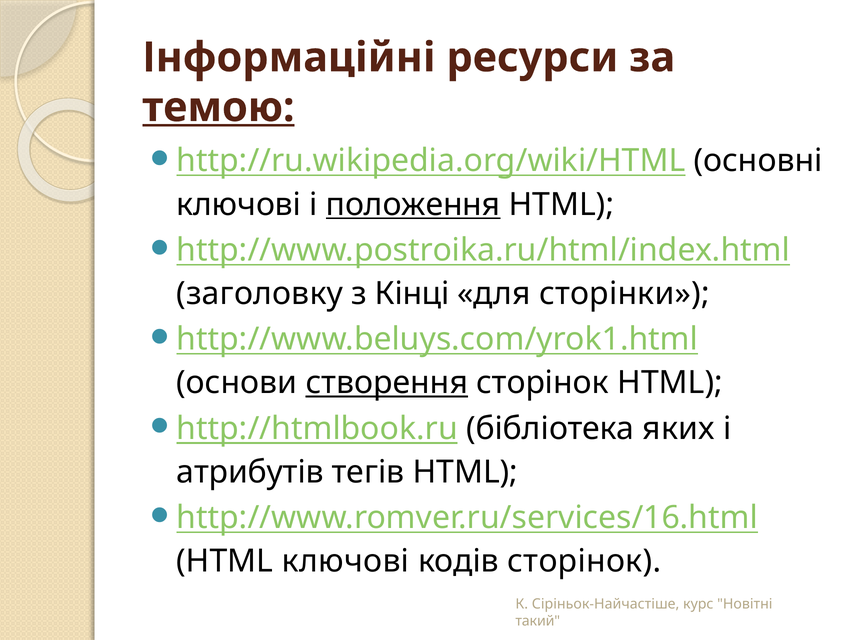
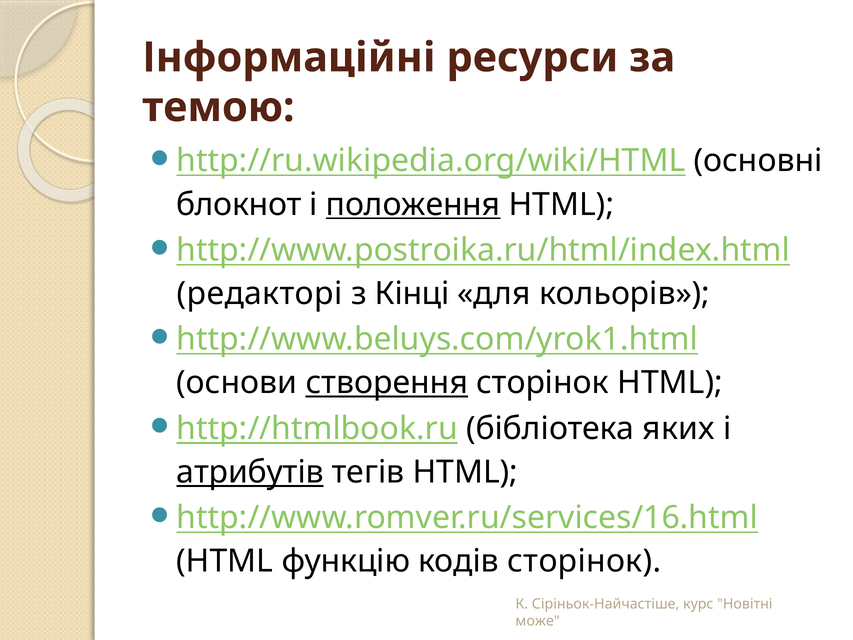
темою underline: present -> none
ключові at (239, 204): ключові -> блокнот
заголовку: заголовку -> редакторі
сторінки: сторінки -> кольорів
атрибутів underline: none -> present
HTML ключові: ключові -> функцію
такий: такий -> може
